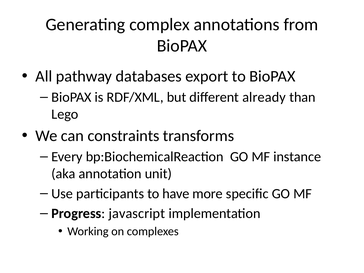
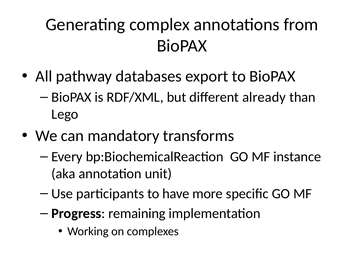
constraints: constraints -> mandatory
javascript: javascript -> remaining
